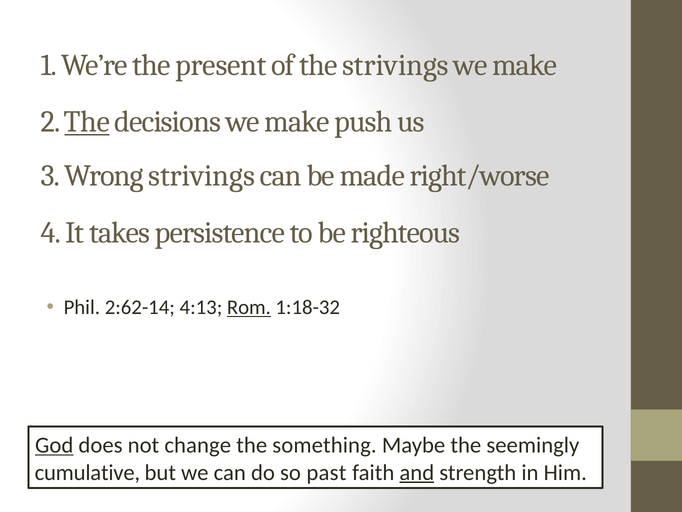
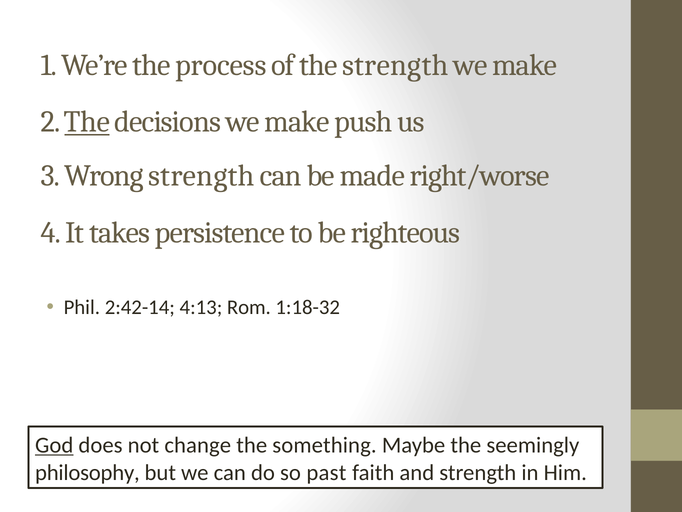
present: present -> process
the strivings: strivings -> strength
Wrong strivings: strivings -> strength
2:62-14: 2:62-14 -> 2:42-14
Rom underline: present -> none
cumulative: cumulative -> philosophy
and underline: present -> none
